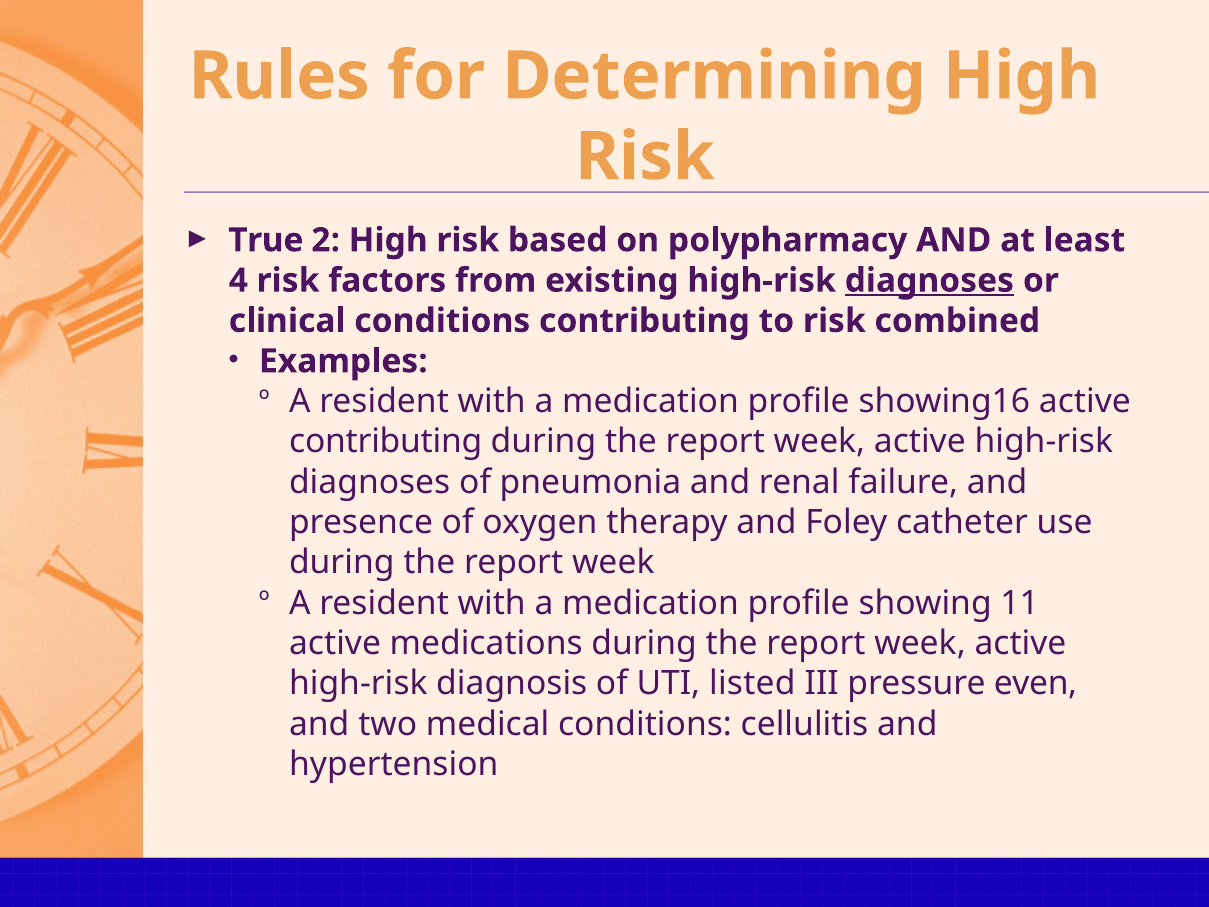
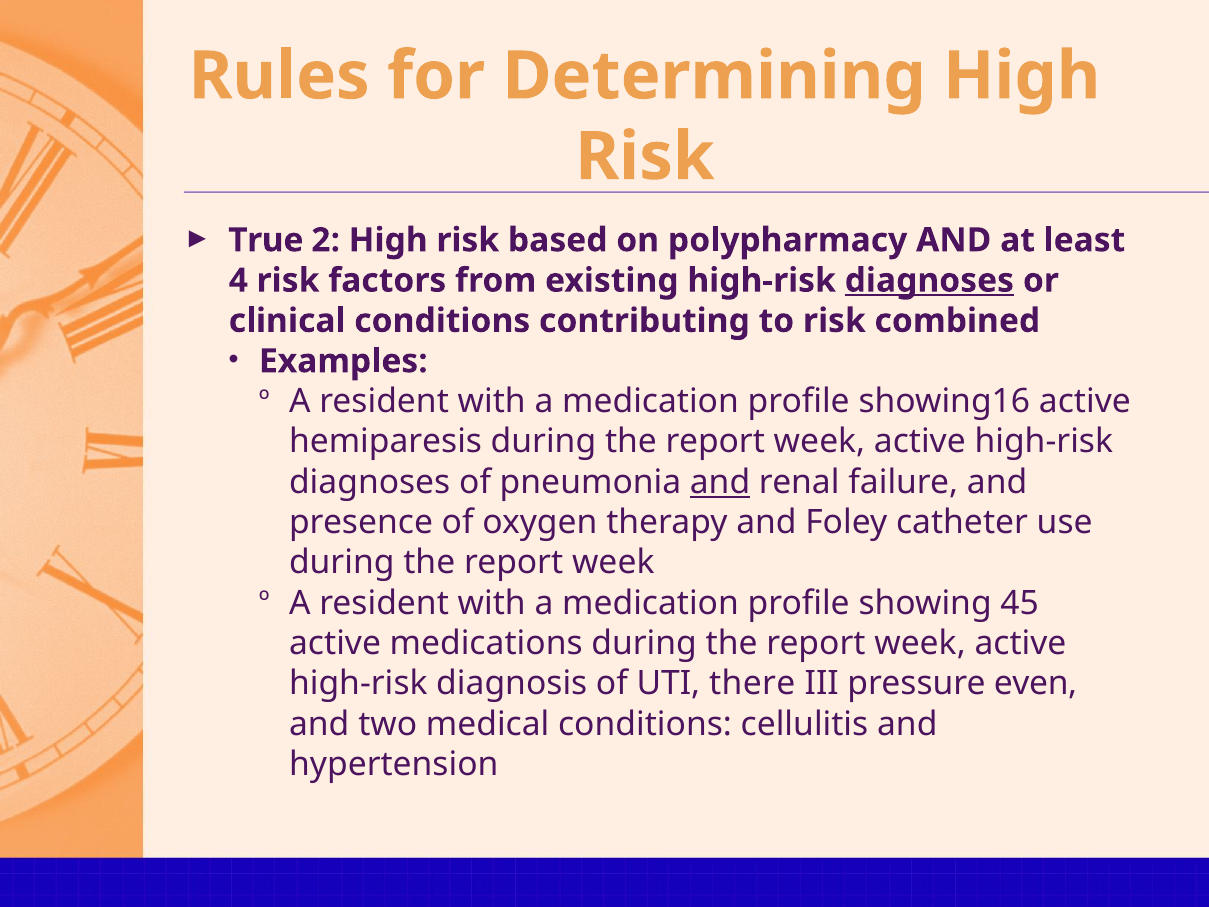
contributing at (386, 442): contributing -> hemiparesis
and at (720, 482) underline: none -> present
11: 11 -> 45
listed: listed -> there
